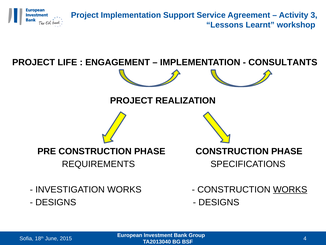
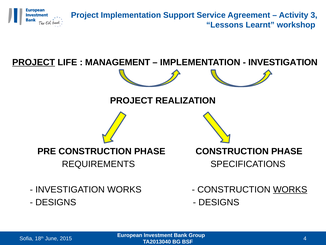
PROJECT at (34, 62) underline: none -> present
ENGAGEMENT: ENGAGEMENT -> MANAGEMENT
CONSULTANTS at (283, 62): CONSULTANTS -> INVESTIGATION
